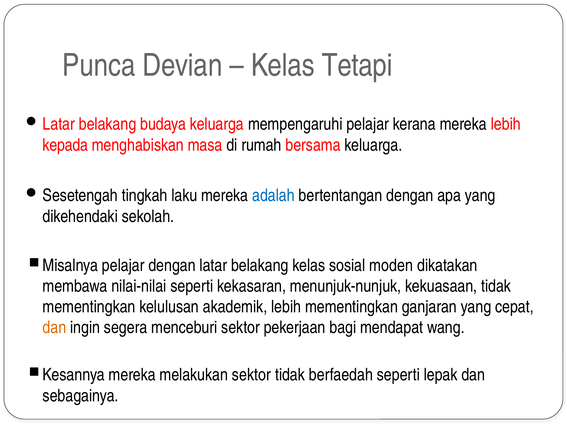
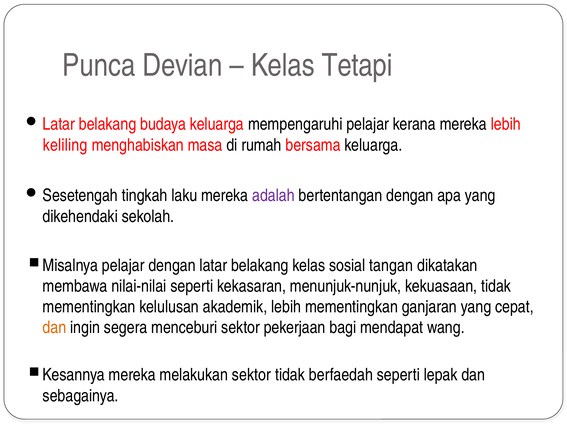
kepada: kepada -> keliling
adalah colour: blue -> purple
moden: moden -> tangan
